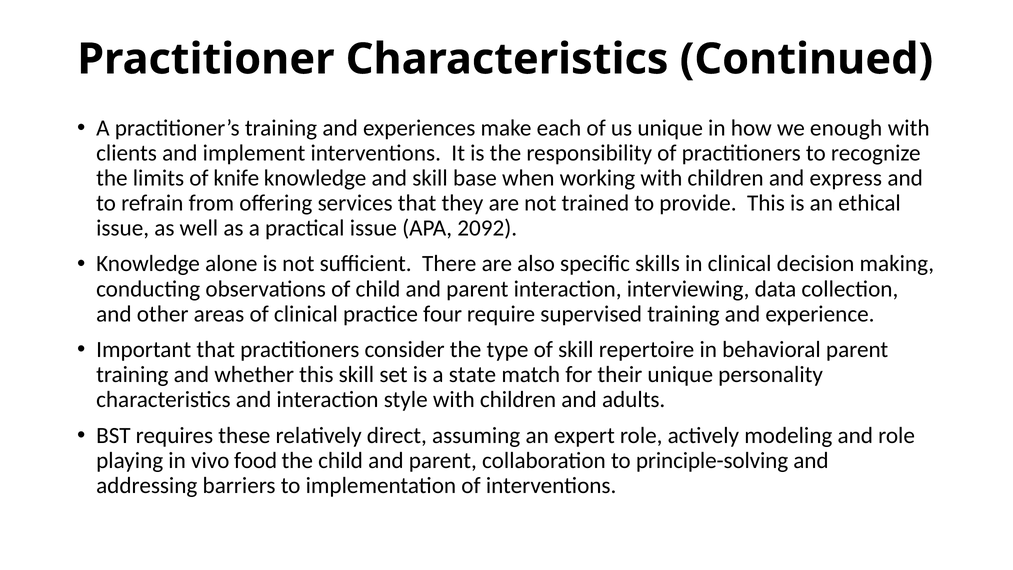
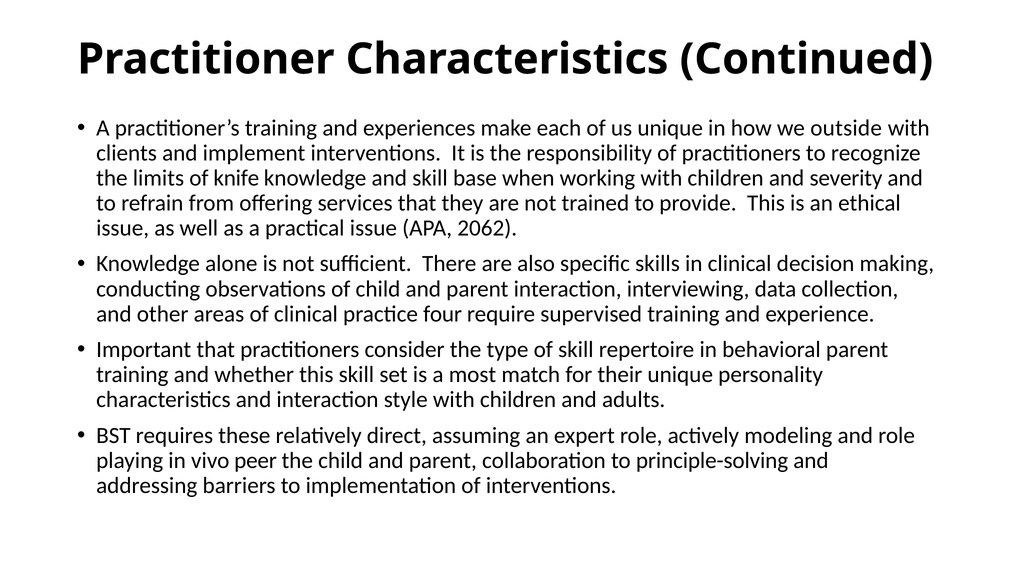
enough: enough -> outside
express: express -> severity
2092: 2092 -> 2062
state: state -> most
food: food -> peer
